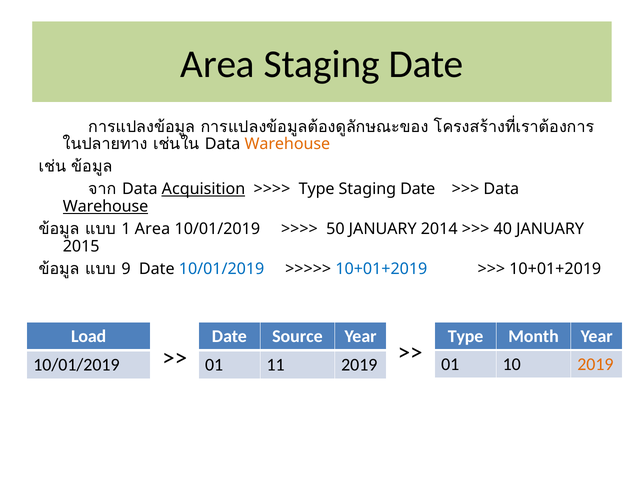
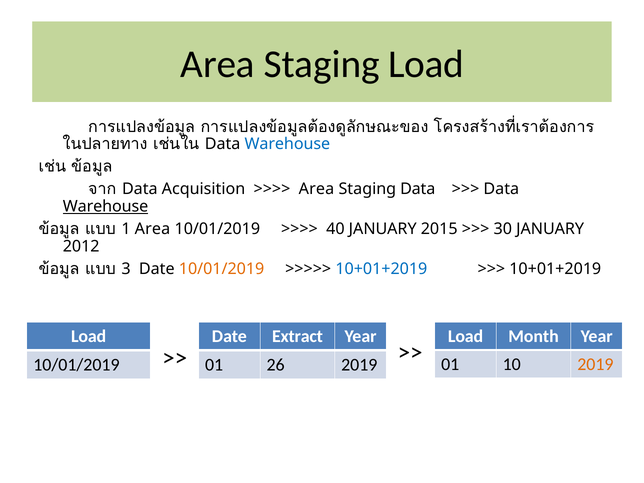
Date at (426, 64): Date -> Load
Warehouse at (287, 144) colour: orange -> blue
Acquisition underline: present -> none
Type at (317, 189): Type -> Area
Date at (418, 189): Date -> Data
50: 50 -> 40
2014: 2014 -> 2015
40: 40 -> 30
2015: 2015 -> 2012
9: 9 -> 3
10/01/2019 at (222, 269) colour: blue -> orange
Source: Source -> Extract
Type at (466, 336): Type -> Load
11: 11 -> 26
